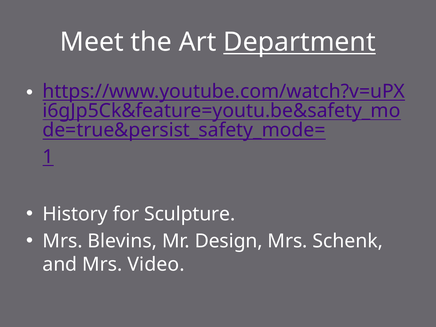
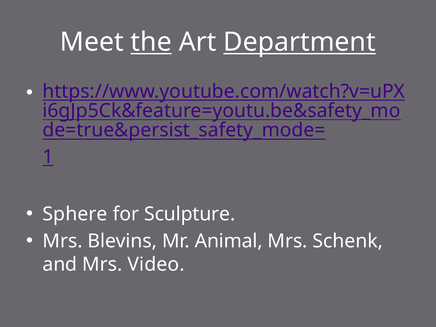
the underline: none -> present
History: History -> Sphere
Design: Design -> Animal
